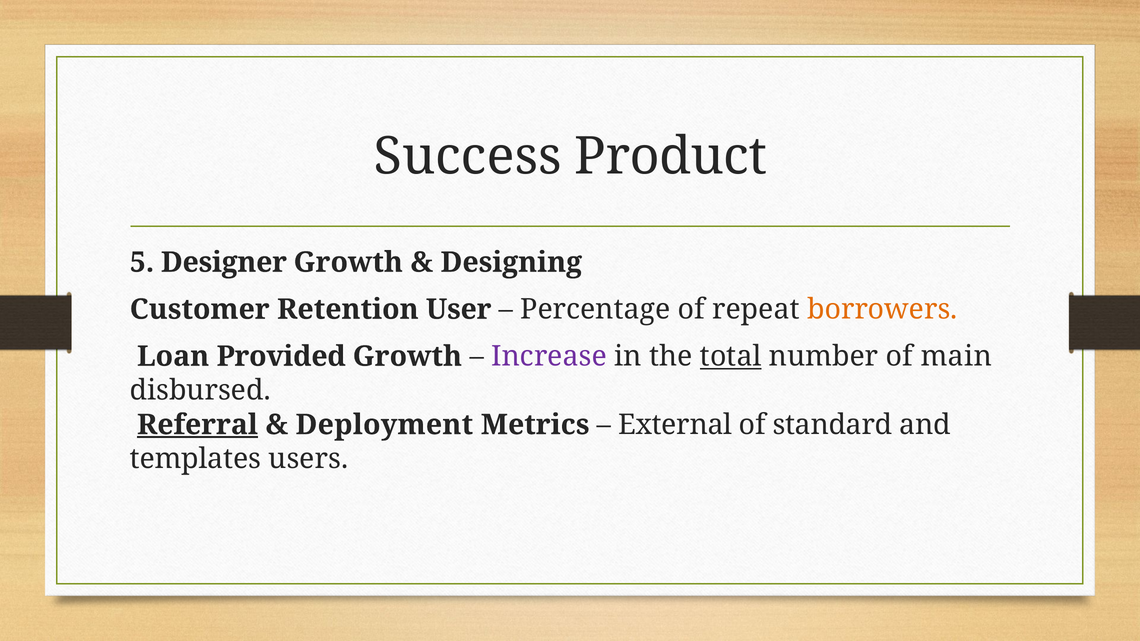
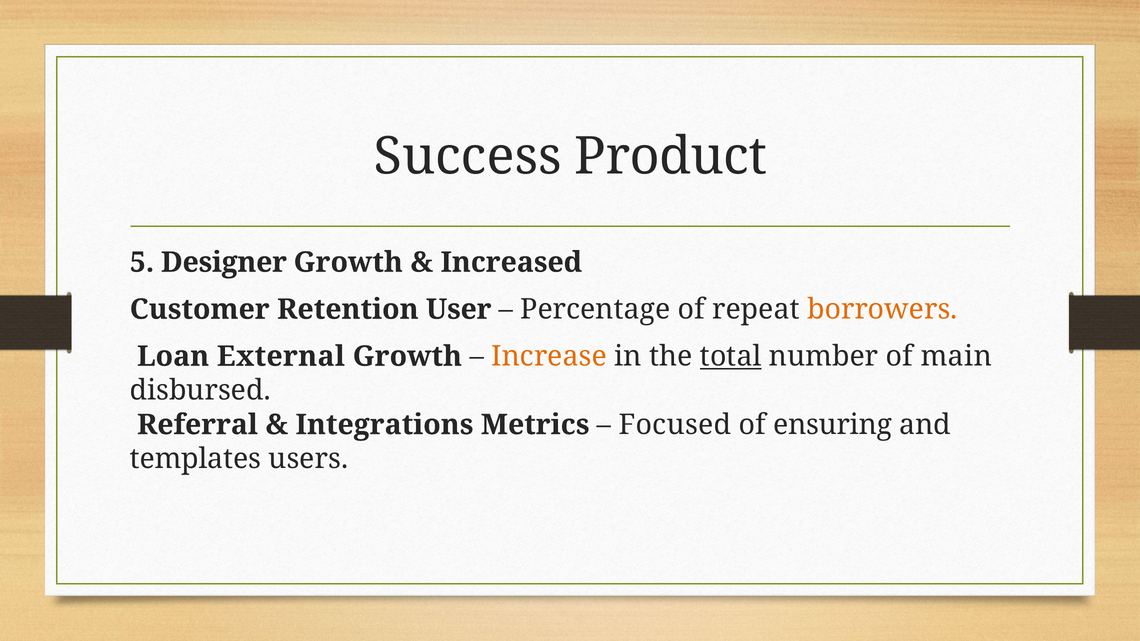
Designing: Designing -> Increased
Provided: Provided -> External
Increase colour: purple -> orange
Referral underline: present -> none
Deployment: Deployment -> Integrations
External: External -> Focused
standard: standard -> ensuring
